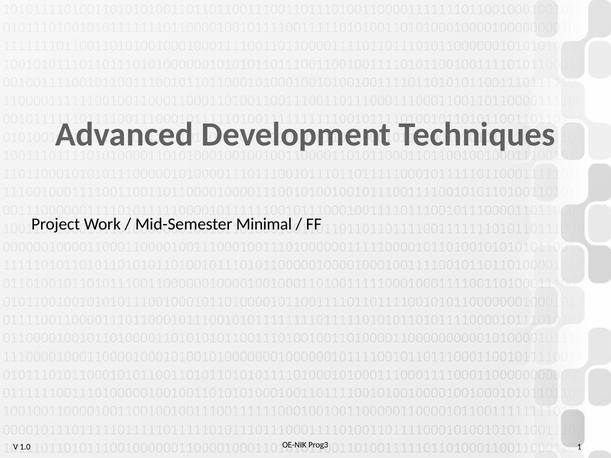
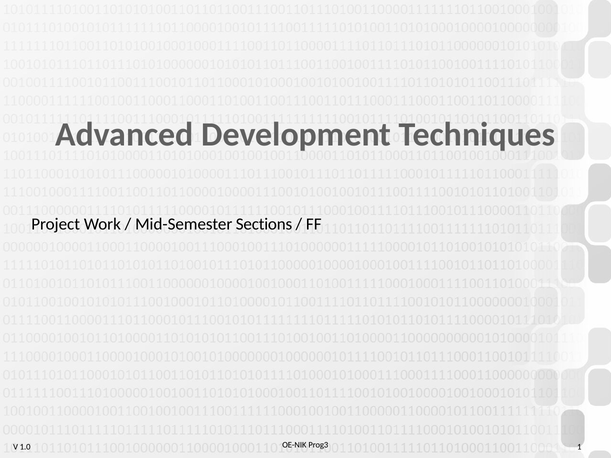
Minimal: Minimal -> Sections
